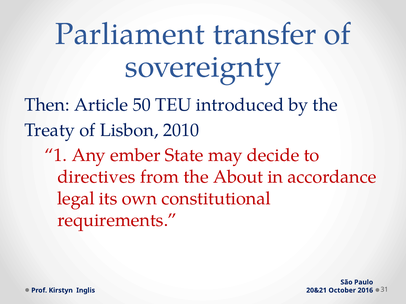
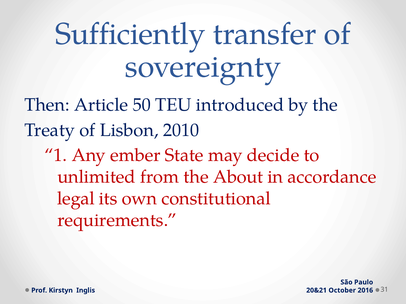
Parliament: Parliament -> Sufficiently
directives: directives -> unlimited
